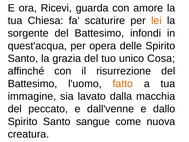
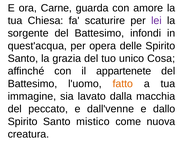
Ricevi: Ricevi -> Carne
lei colour: orange -> purple
risurrezione: risurrezione -> appartenete
sangue: sangue -> mistico
